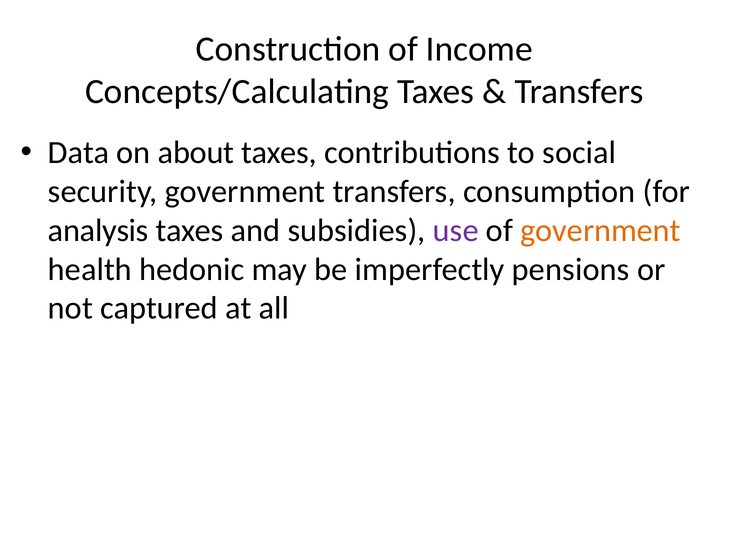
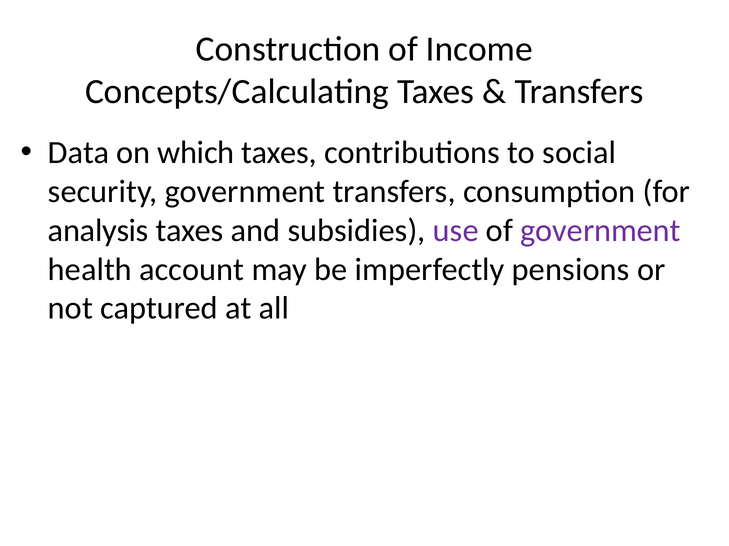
about: about -> which
government at (601, 231) colour: orange -> purple
hedonic: hedonic -> account
